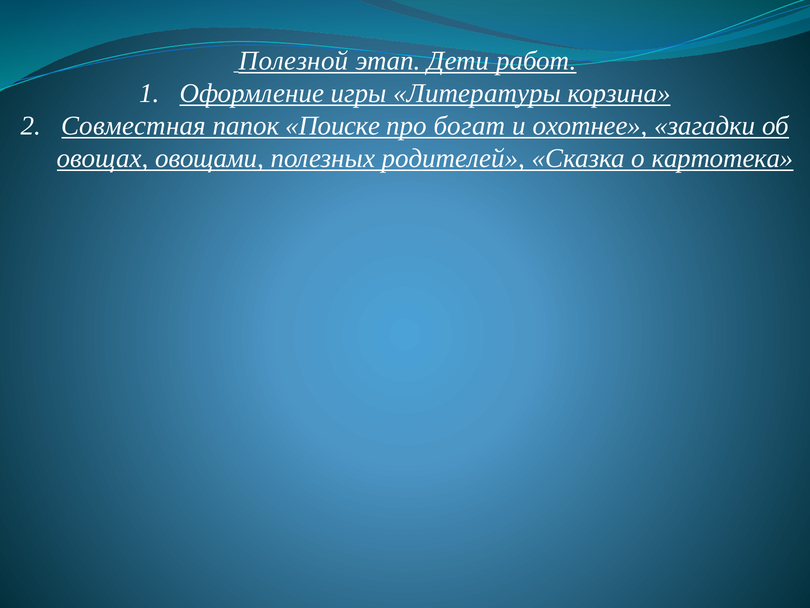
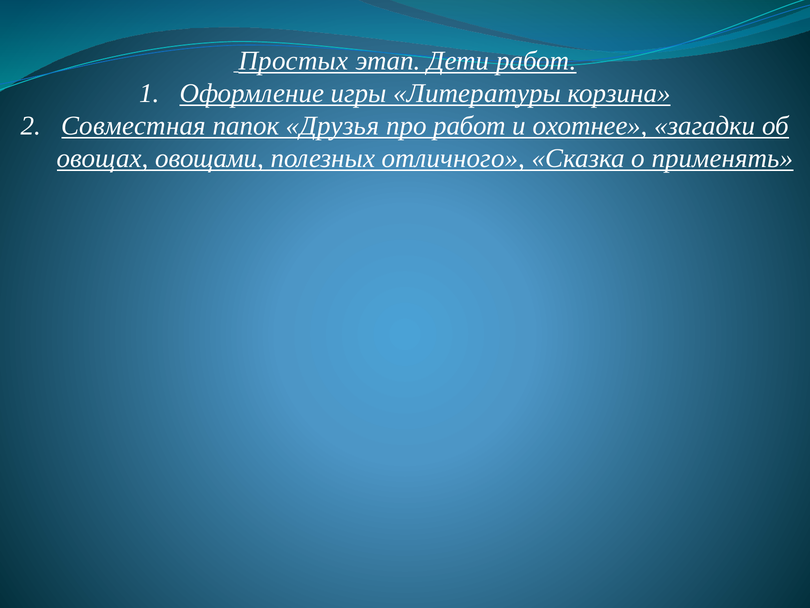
Полезной: Полезной -> Простых
Поиске: Поиске -> Друзья
про богат: богат -> работ
родителей: родителей -> отличного
картотека: картотека -> применять
